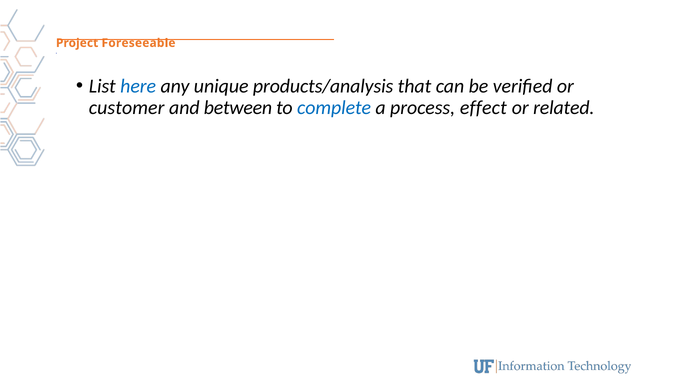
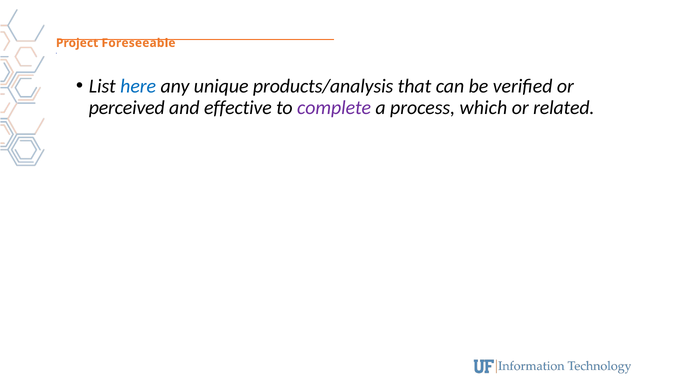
customer: customer -> perceived
between: between -> effective
complete colour: blue -> purple
effect: effect -> which
